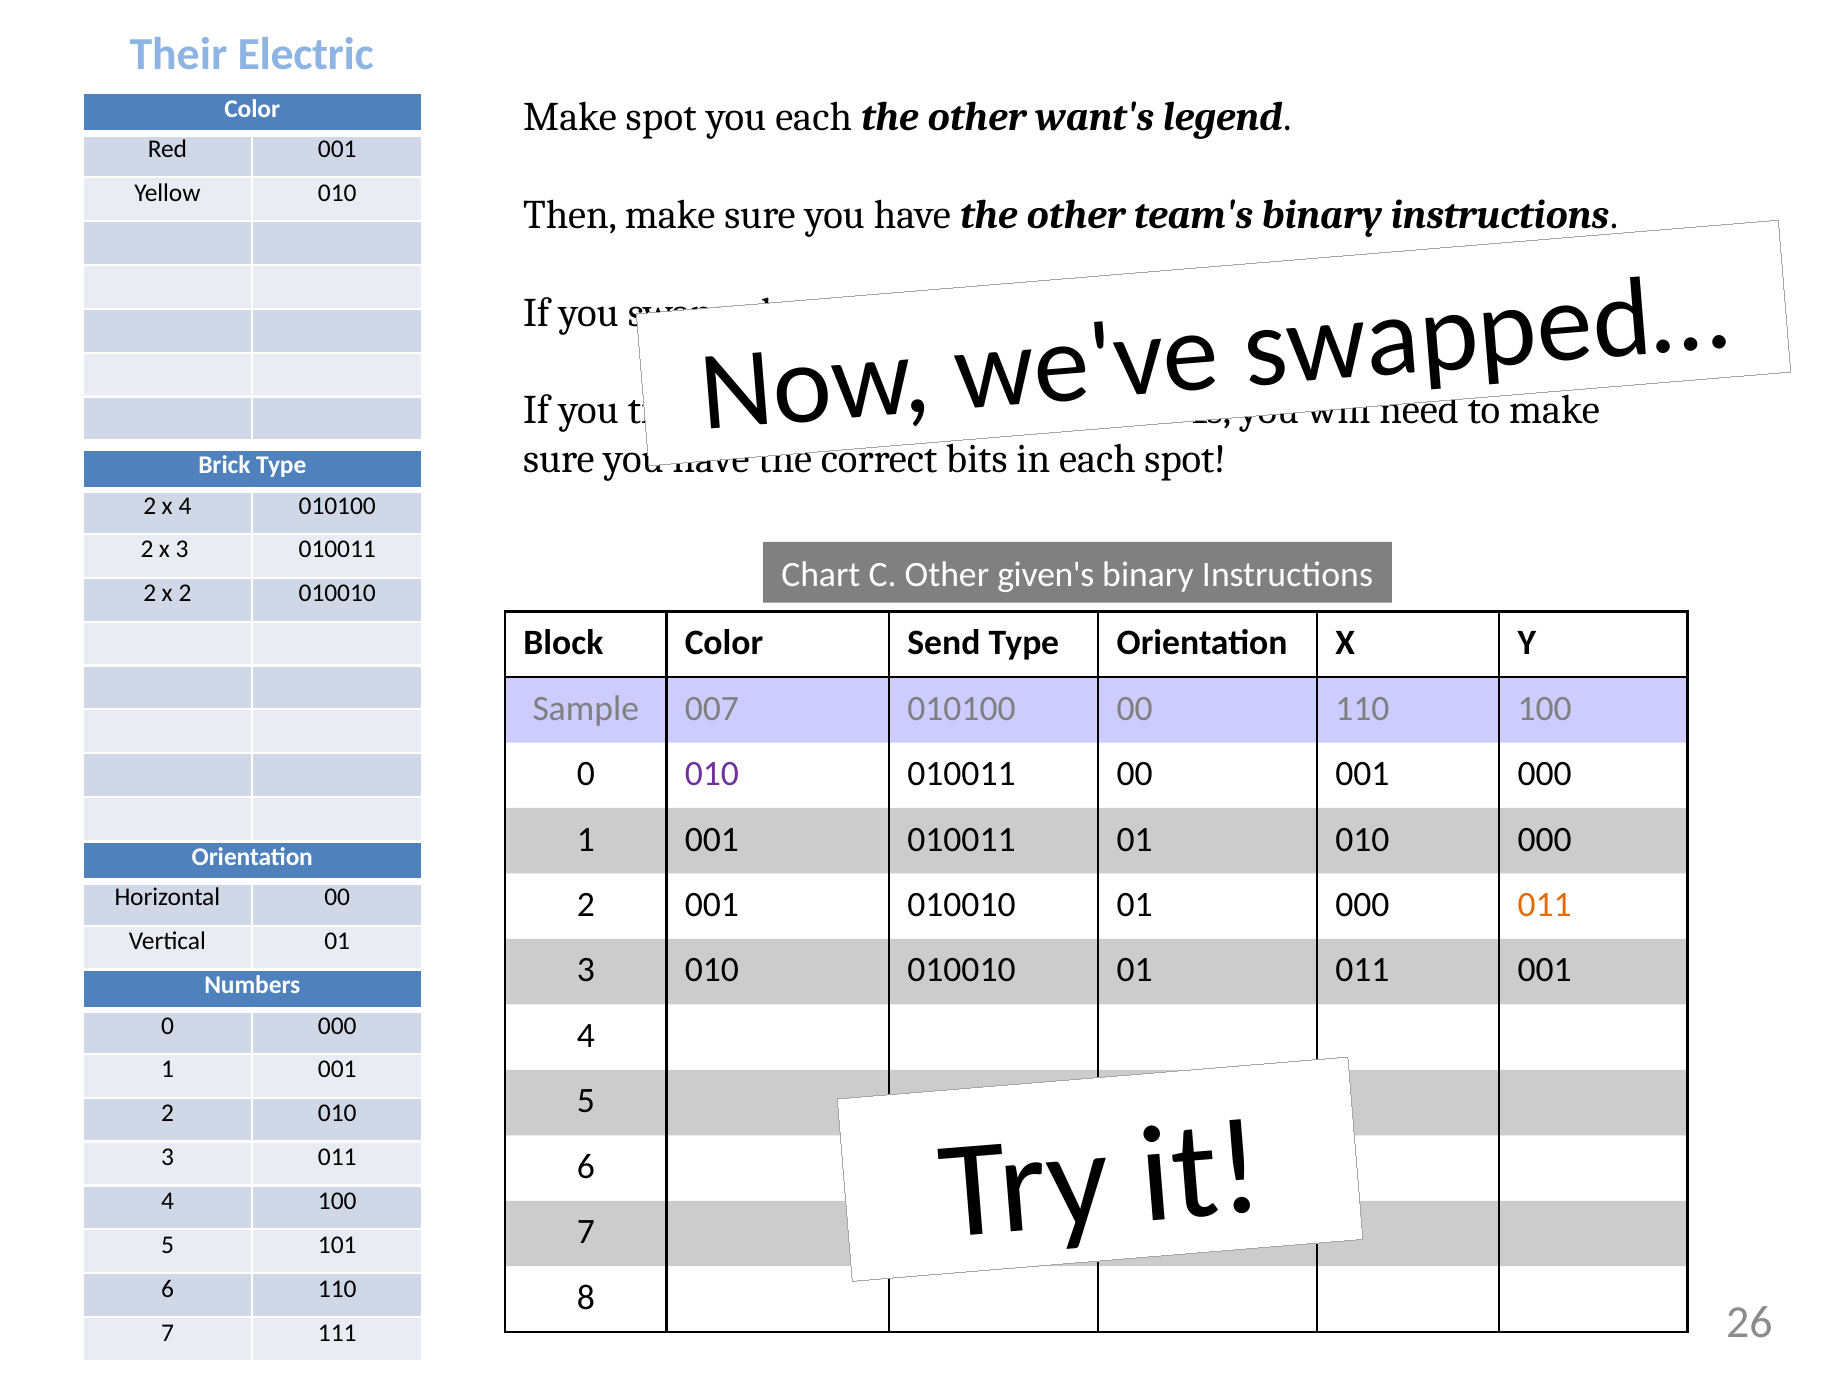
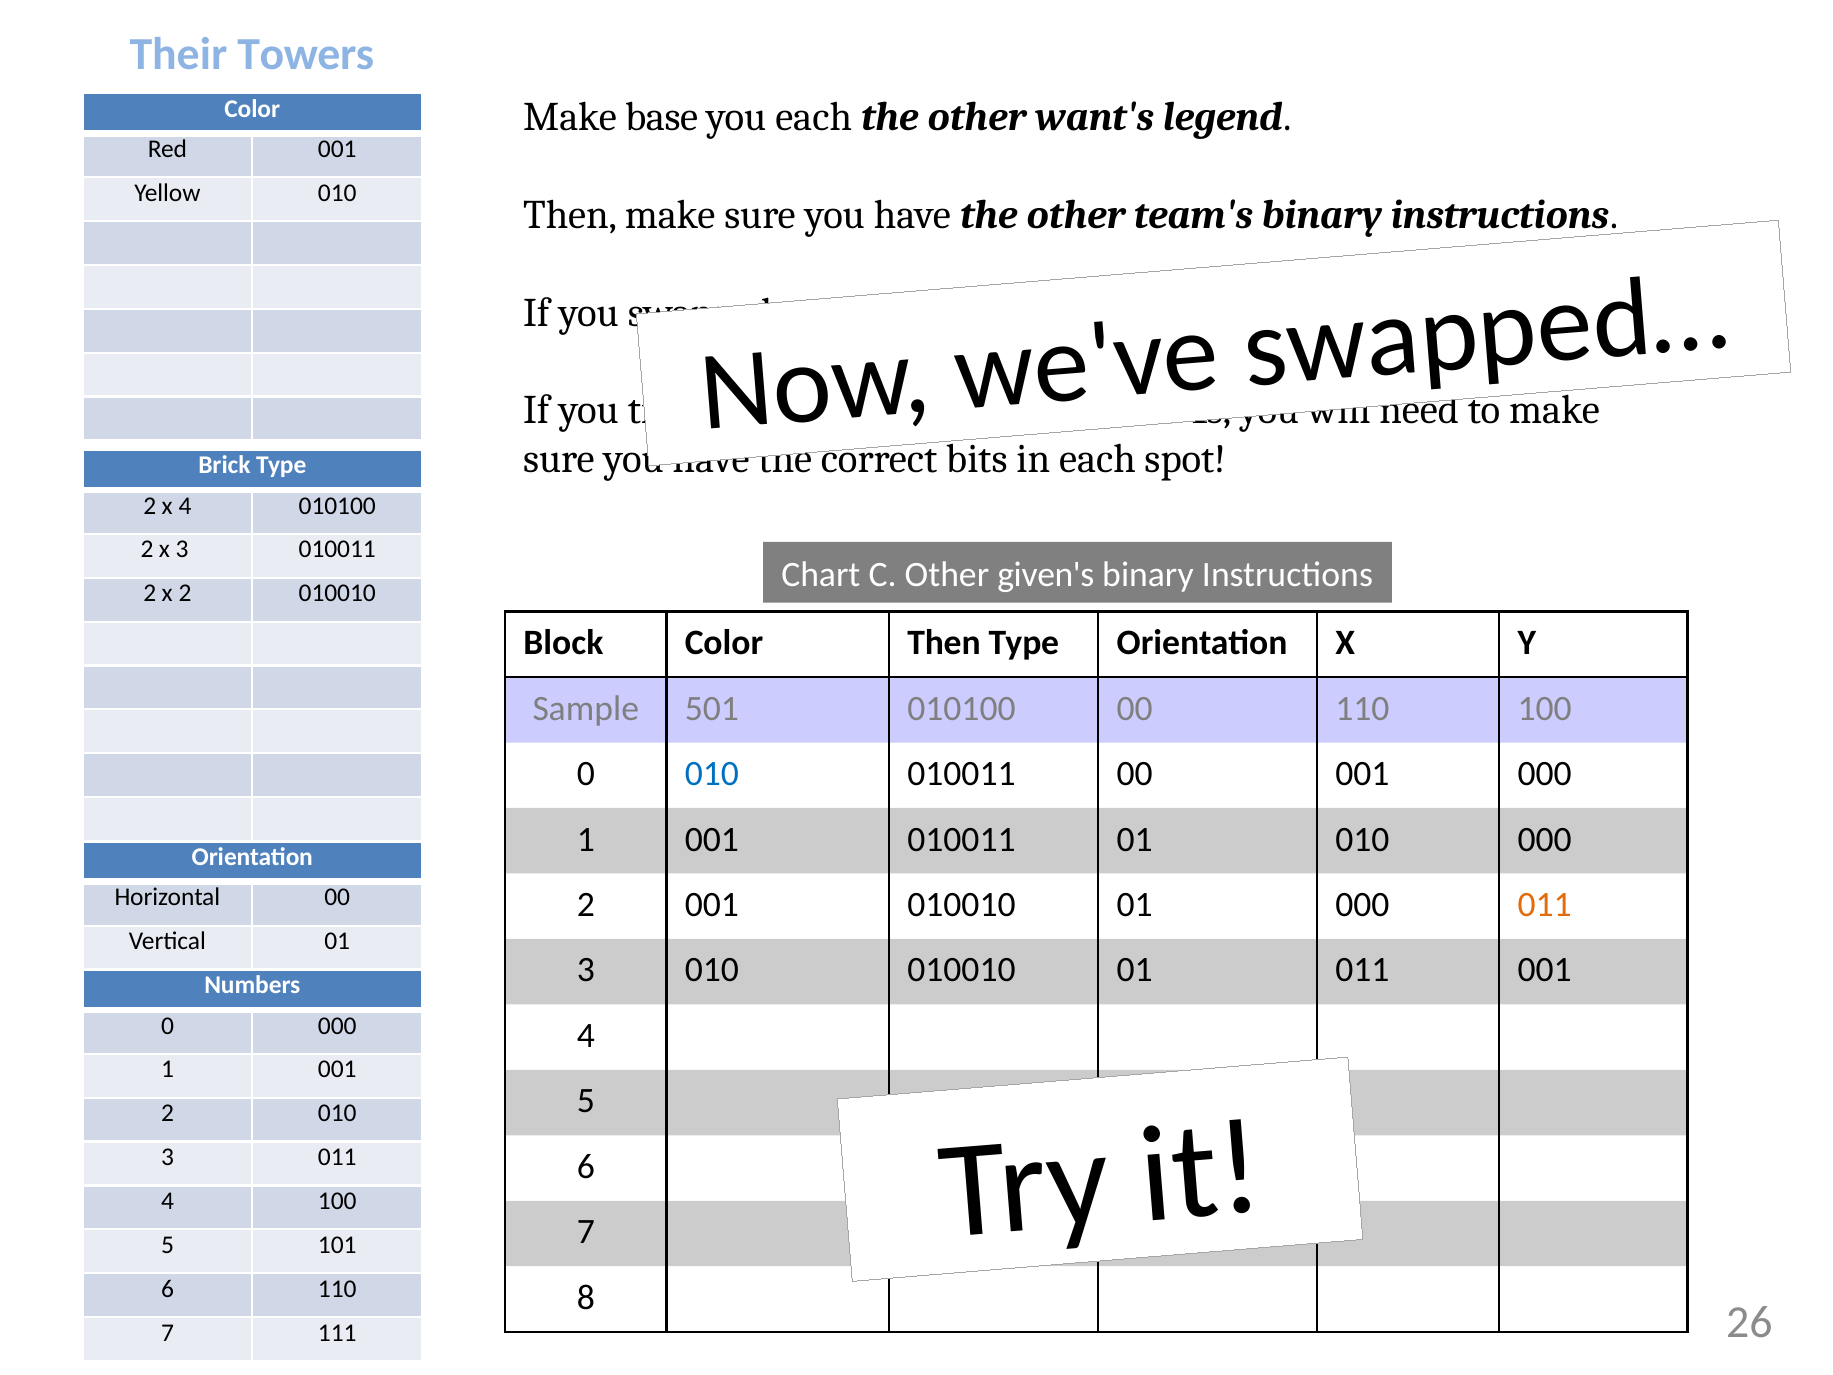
Electric: Electric -> Towers
Make spot: spot -> base
Color Send: Send -> Then
007: 007 -> 501
010 at (712, 774) colour: purple -> blue
